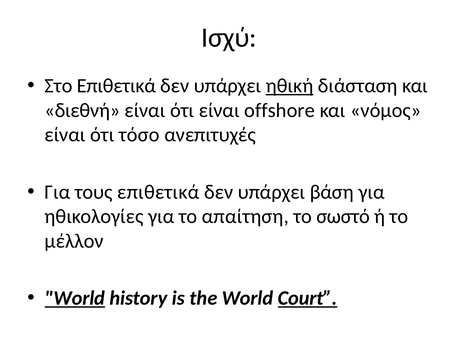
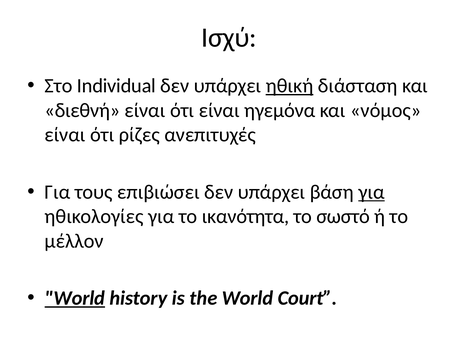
Στο Επιθετικά: Επιθετικά -> Individual
offshore: offshore -> ηγεμόνα
τόσο: τόσο -> ρίζες
τους επιθετικά: επιθετικά -> επιβιώσει
για at (371, 192) underline: none -> present
απαίτηση: απαίτηση -> ικανότητα
Court underline: present -> none
